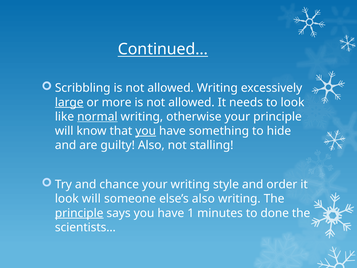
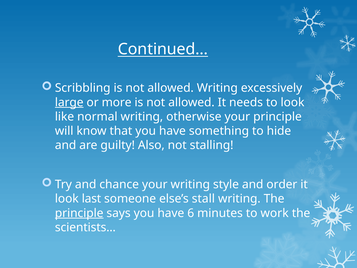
normal underline: present -> none
you at (146, 131) underline: present -> none
look will: will -> last
else’s also: also -> stall
1: 1 -> 6
done: done -> work
